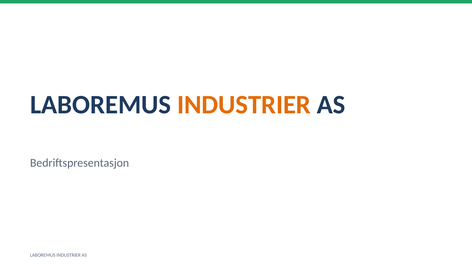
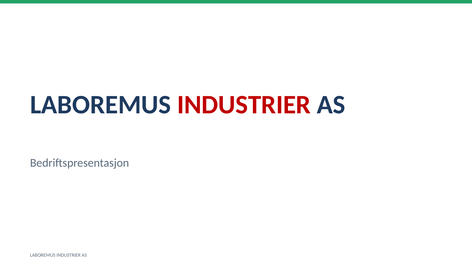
INDUSTRIER at (244, 105) colour: orange -> red
